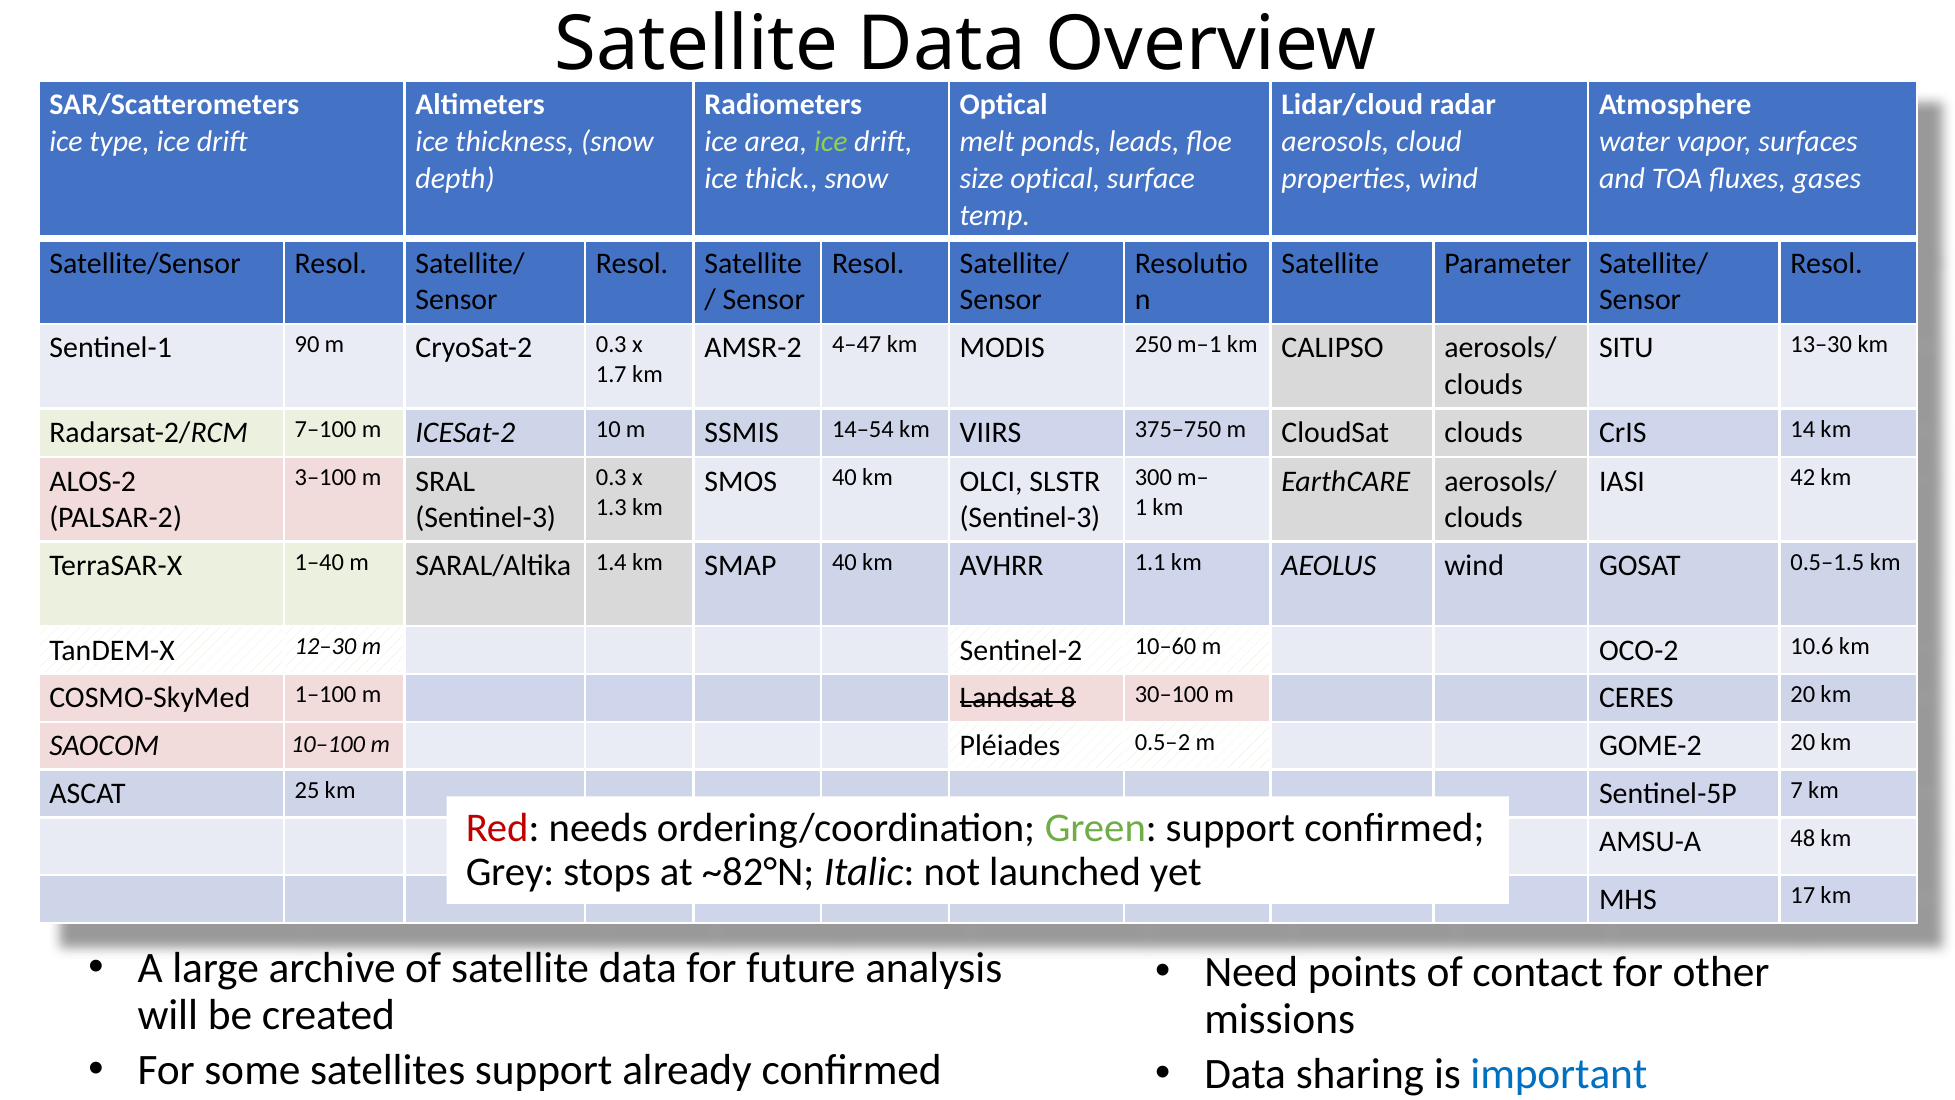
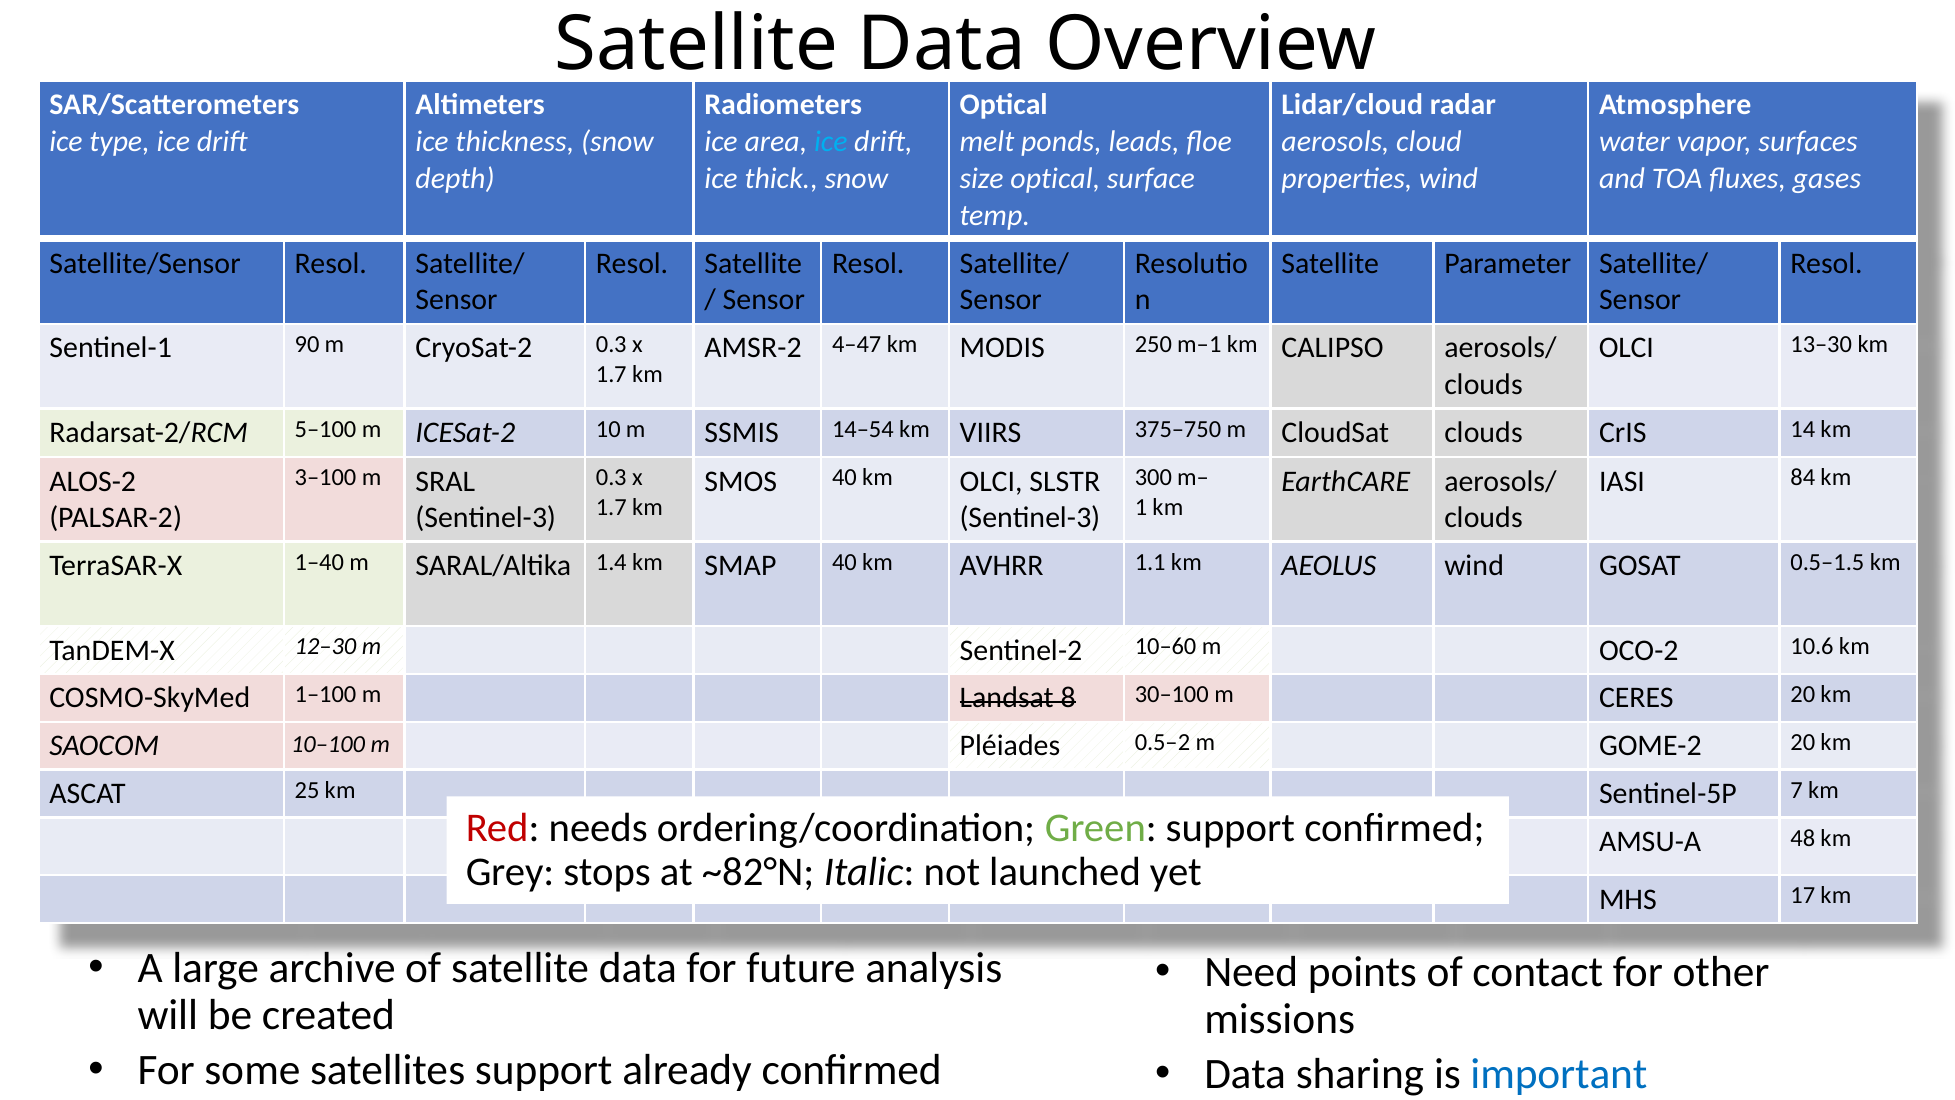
ice at (831, 142) colour: light green -> light blue
SITU at (1626, 348): SITU -> OLCI
7–100: 7–100 -> 5–100
42: 42 -> 84
1.3 at (611, 507): 1.3 -> 1.7
